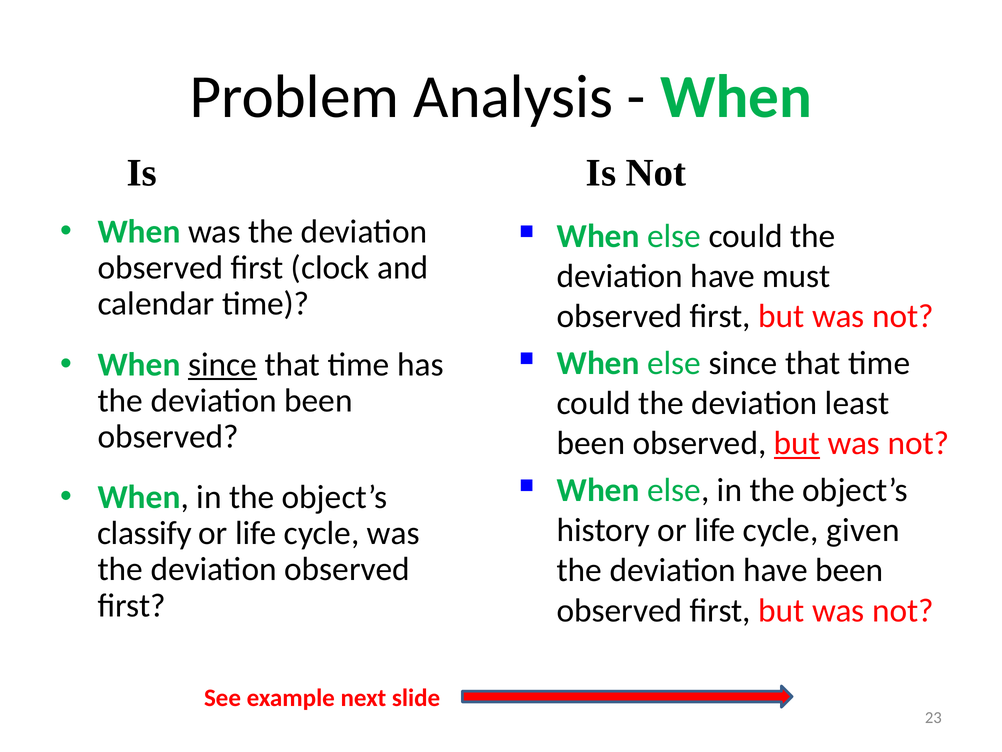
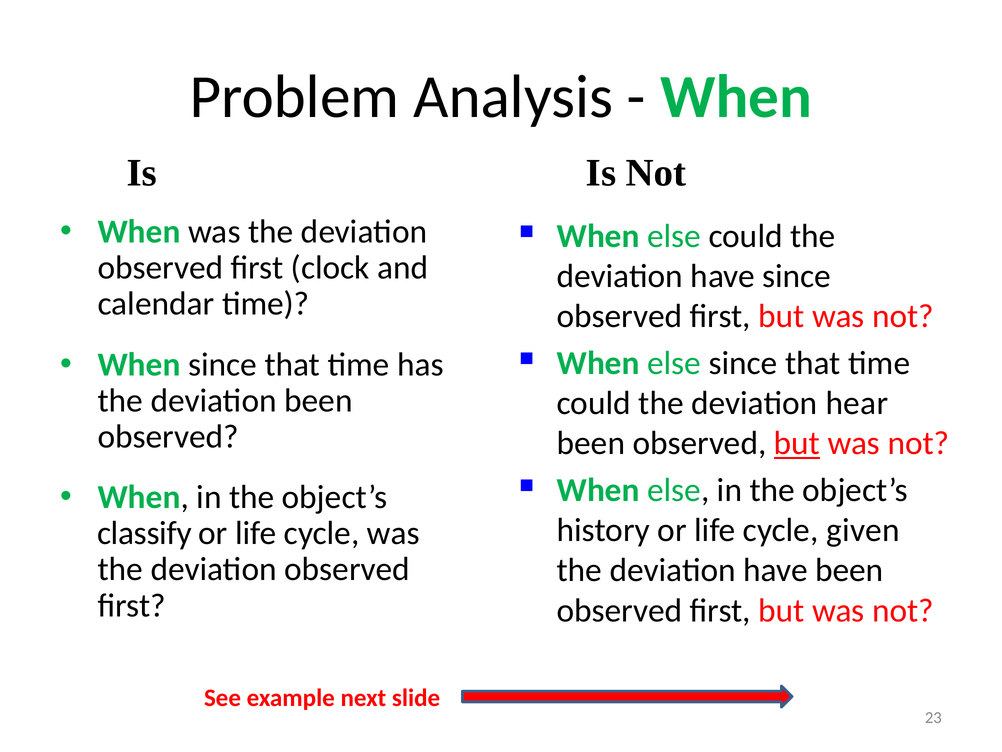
have must: must -> since
since at (223, 364) underline: present -> none
least: least -> hear
